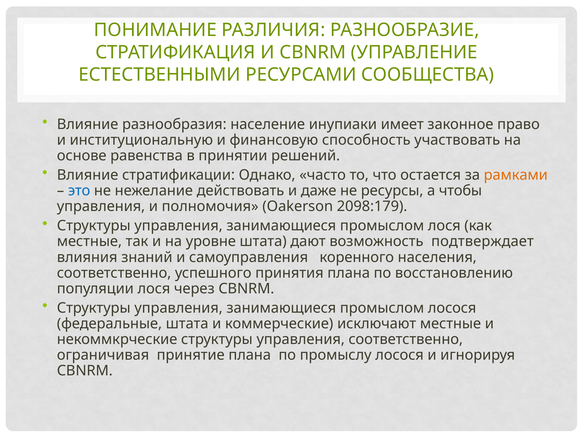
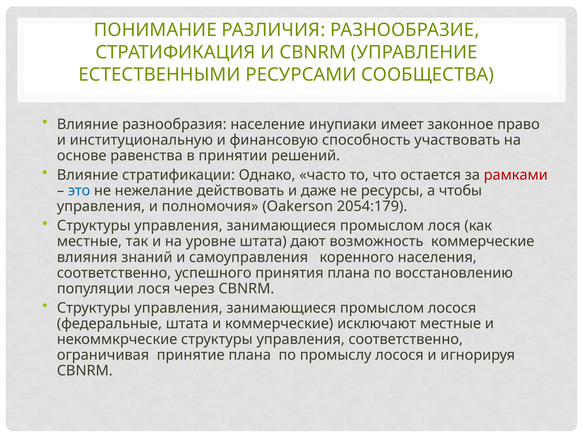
рамками colour: orange -> red
2098:179: 2098:179 -> 2054:179
возможность подтверждает: подтверждает -> коммерческие
